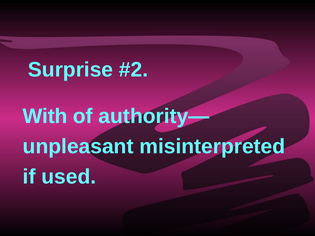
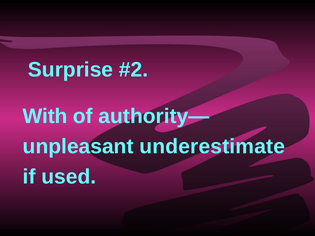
misinterpreted: misinterpreted -> underestimate
